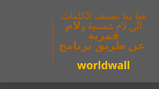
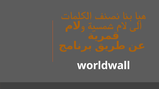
worldwall colour: yellow -> white
